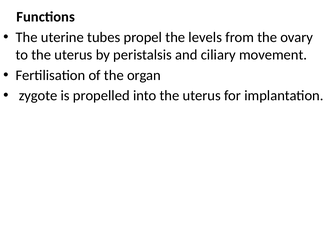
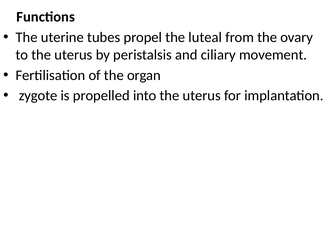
levels: levels -> luteal
